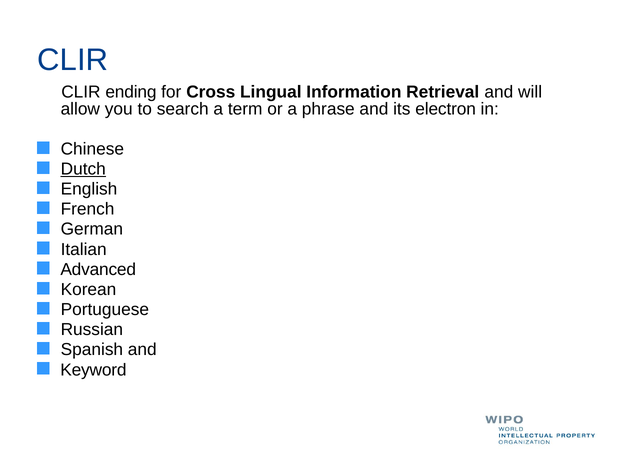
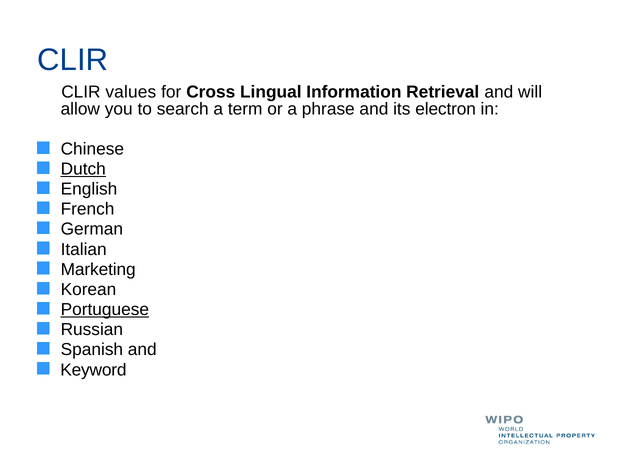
ending: ending -> values
Advanced: Advanced -> Marketing
Portuguese underline: none -> present
